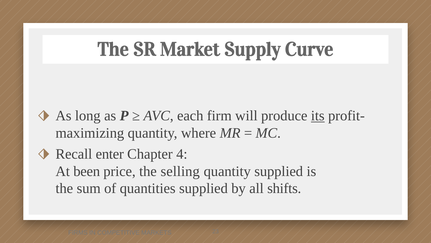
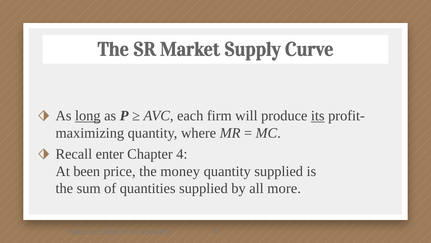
long underline: none -> present
selling: selling -> money
shifts: shifts -> more
